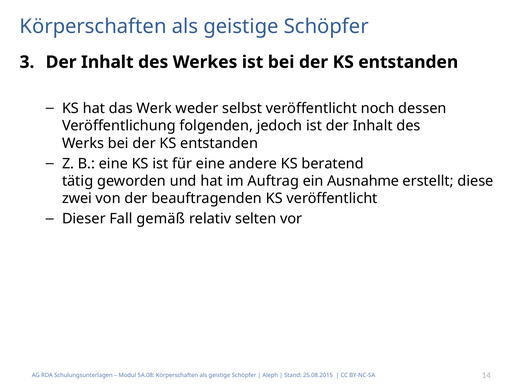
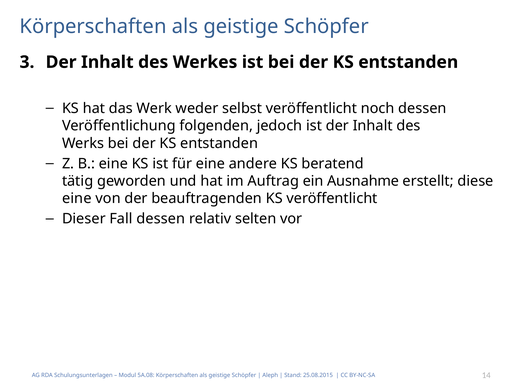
zwei at (77, 198): zwei -> eine
Fall gemäß: gemäß -> dessen
